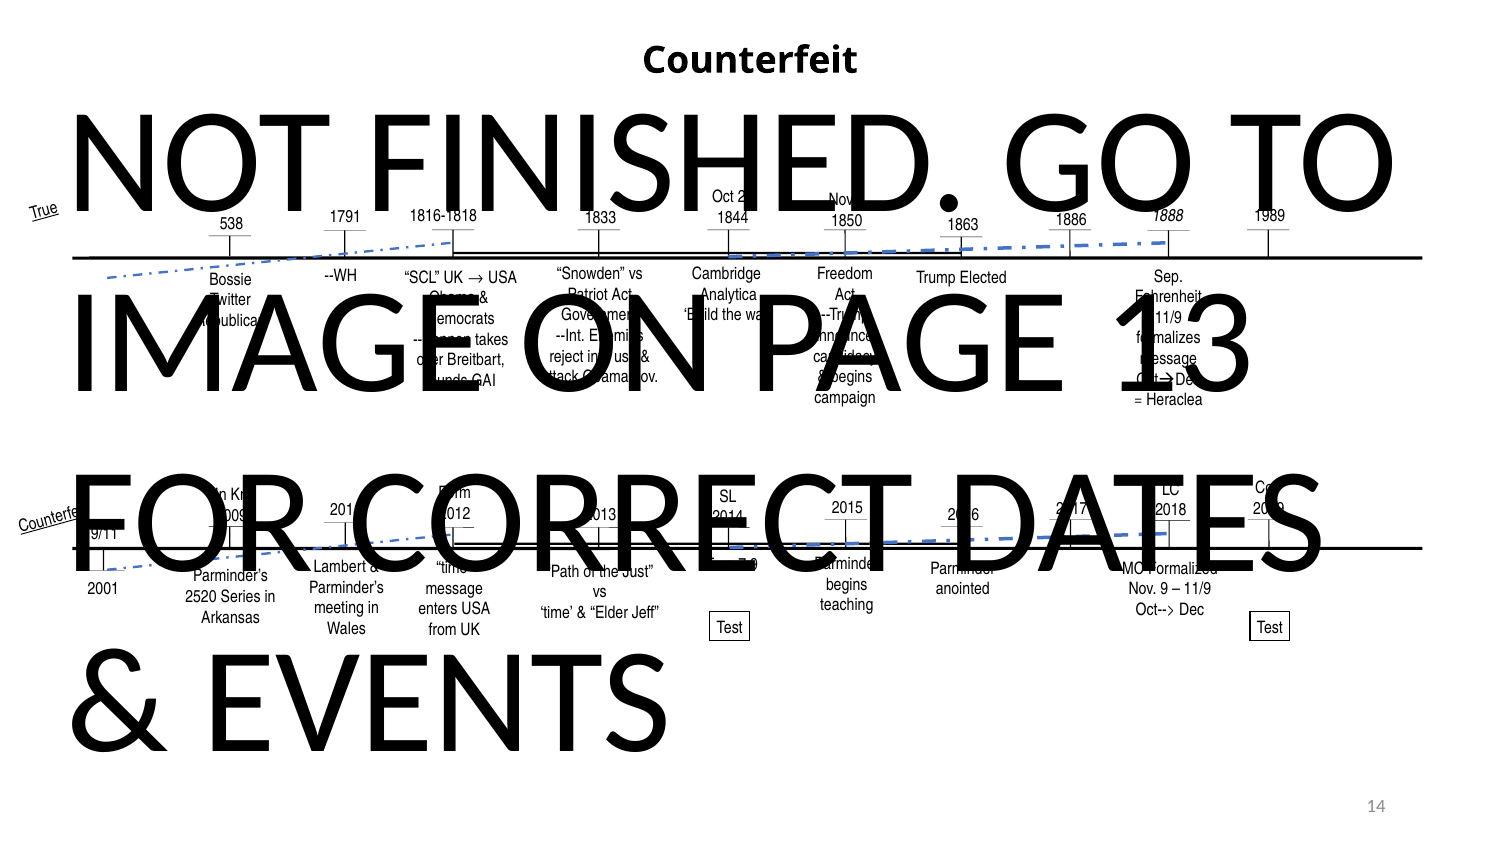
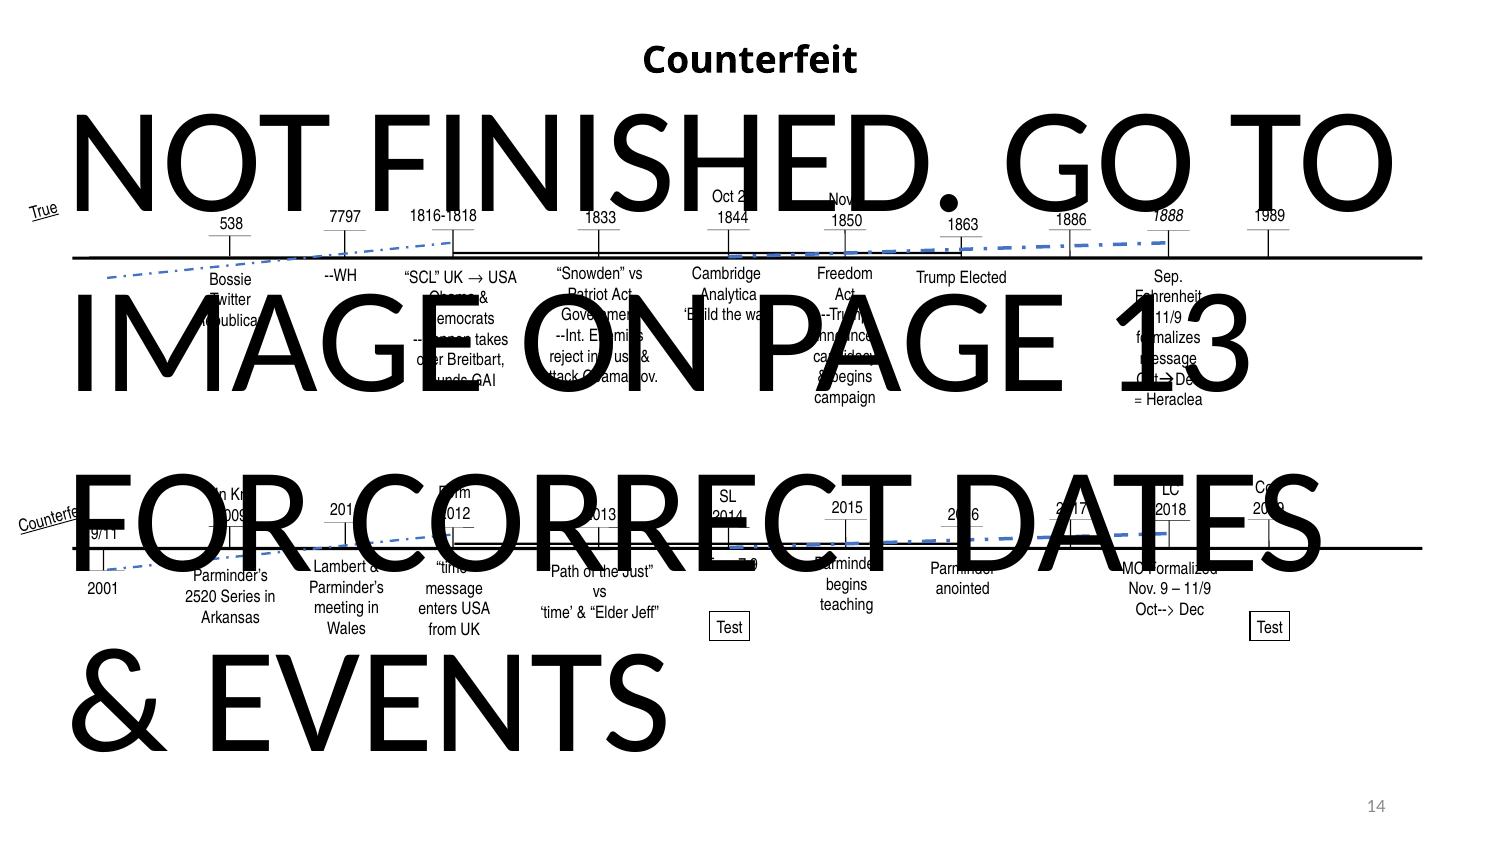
1791: 1791 -> 7797
